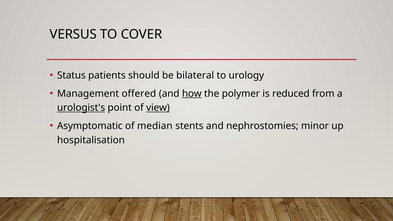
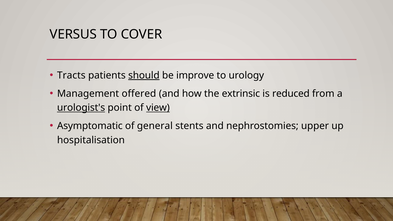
Status: Status -> Tracts
should underline: none -> present
bilateral: bilateral -> improve
how underline: present -> none
polymer: polymer -> extrinsic
median: median -> general
minor: minor -> upper
